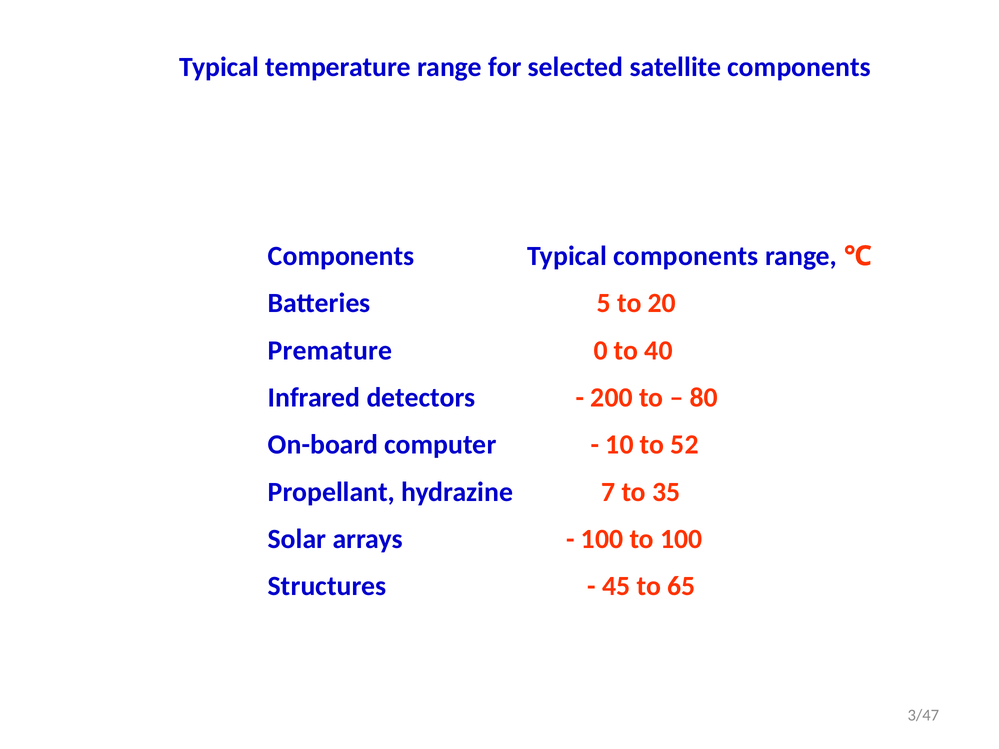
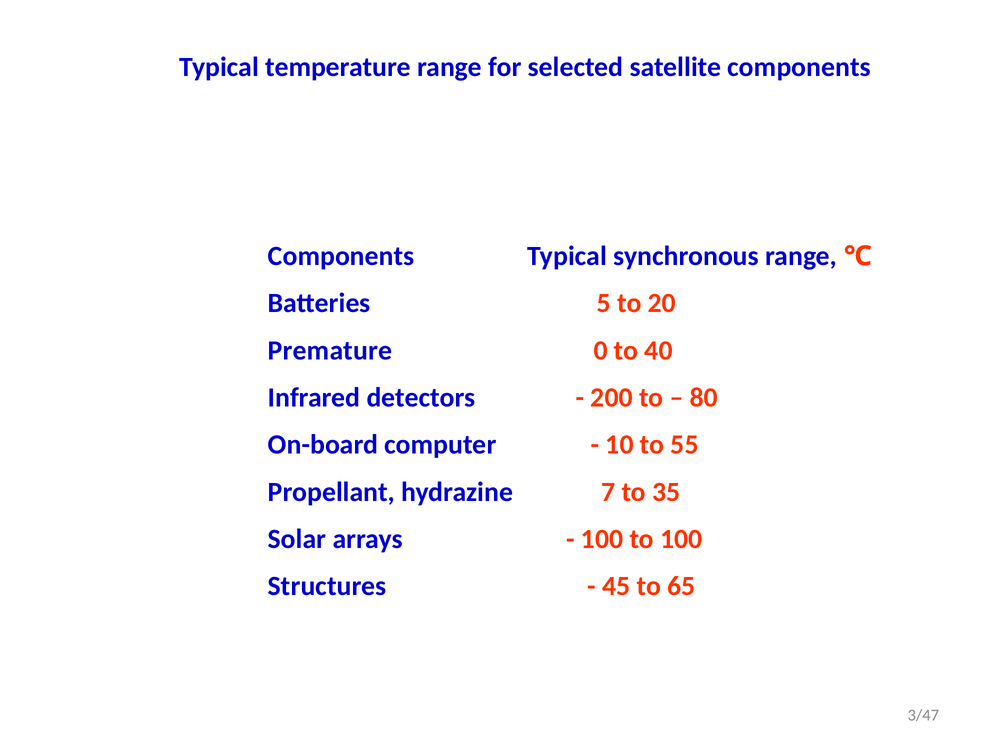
Typical components: components -> synchronous
52: 52 -> 55
